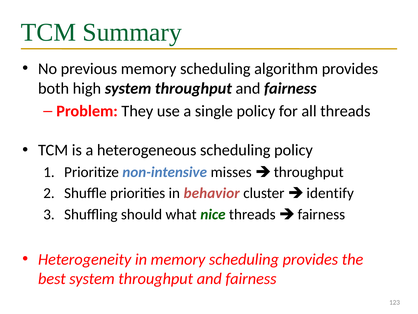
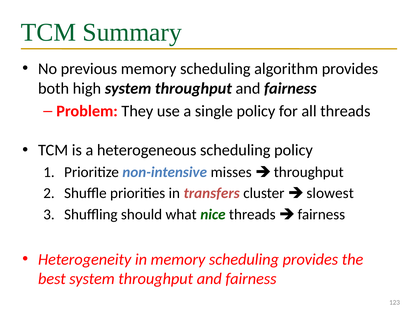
behavior: behavior -> transfers
identify: identify -> slowest
